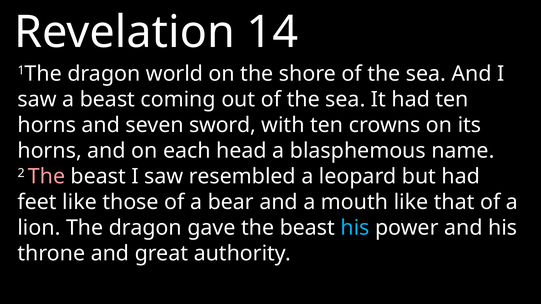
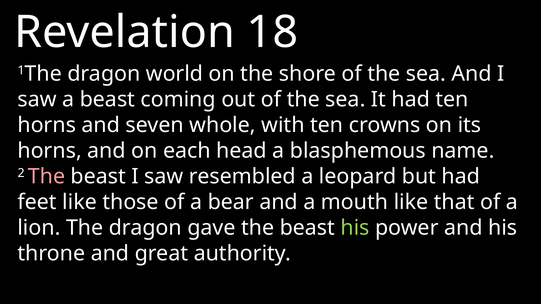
14: 14 -> 18
sword: sword -> whole
his at (355, 228) colour: light blue -> light green
